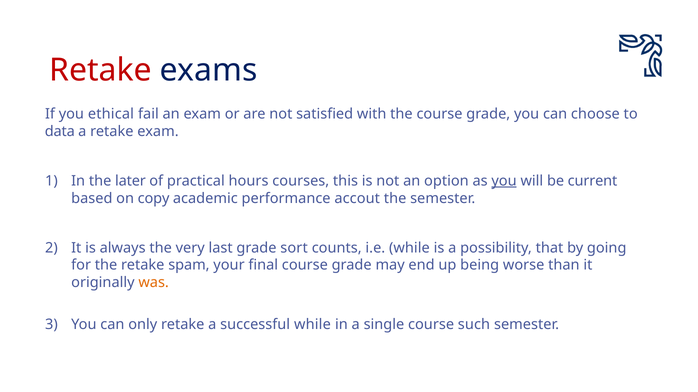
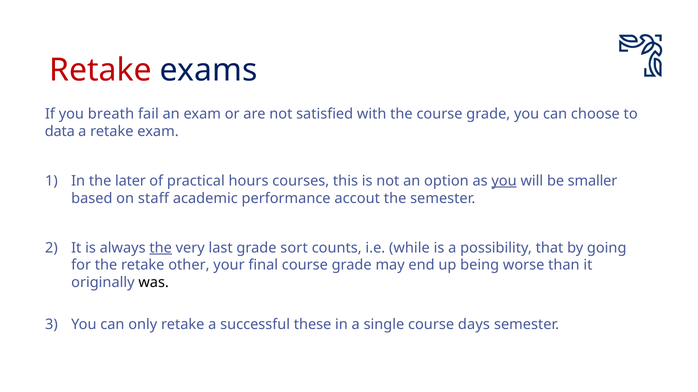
ethical: ethical -> breath
current: current -> smaller
copy: copy -> staff
the at (161, 248) underline: none -> present
spam: spam -> other
was colour: orange -> black
successful while: while -> these
such: such -> days
